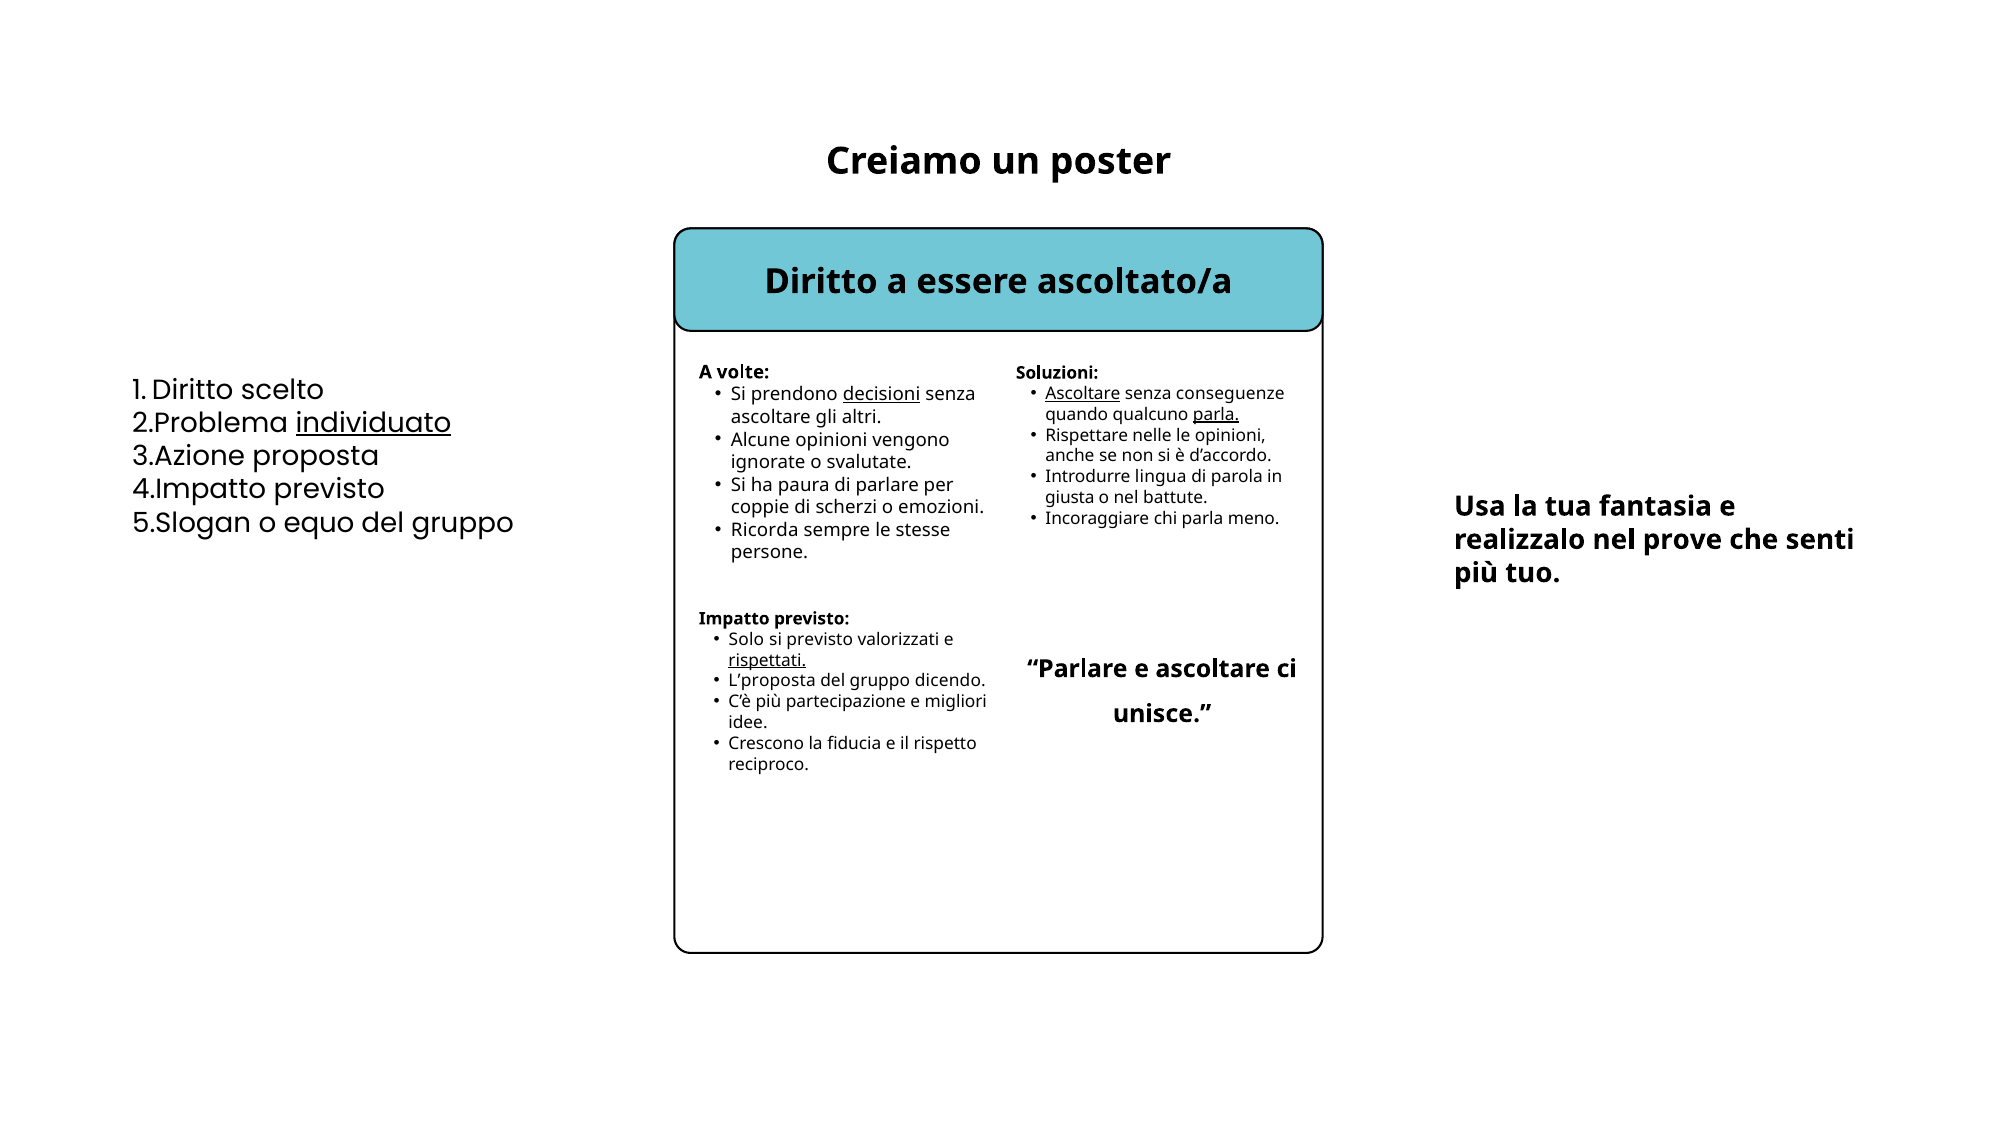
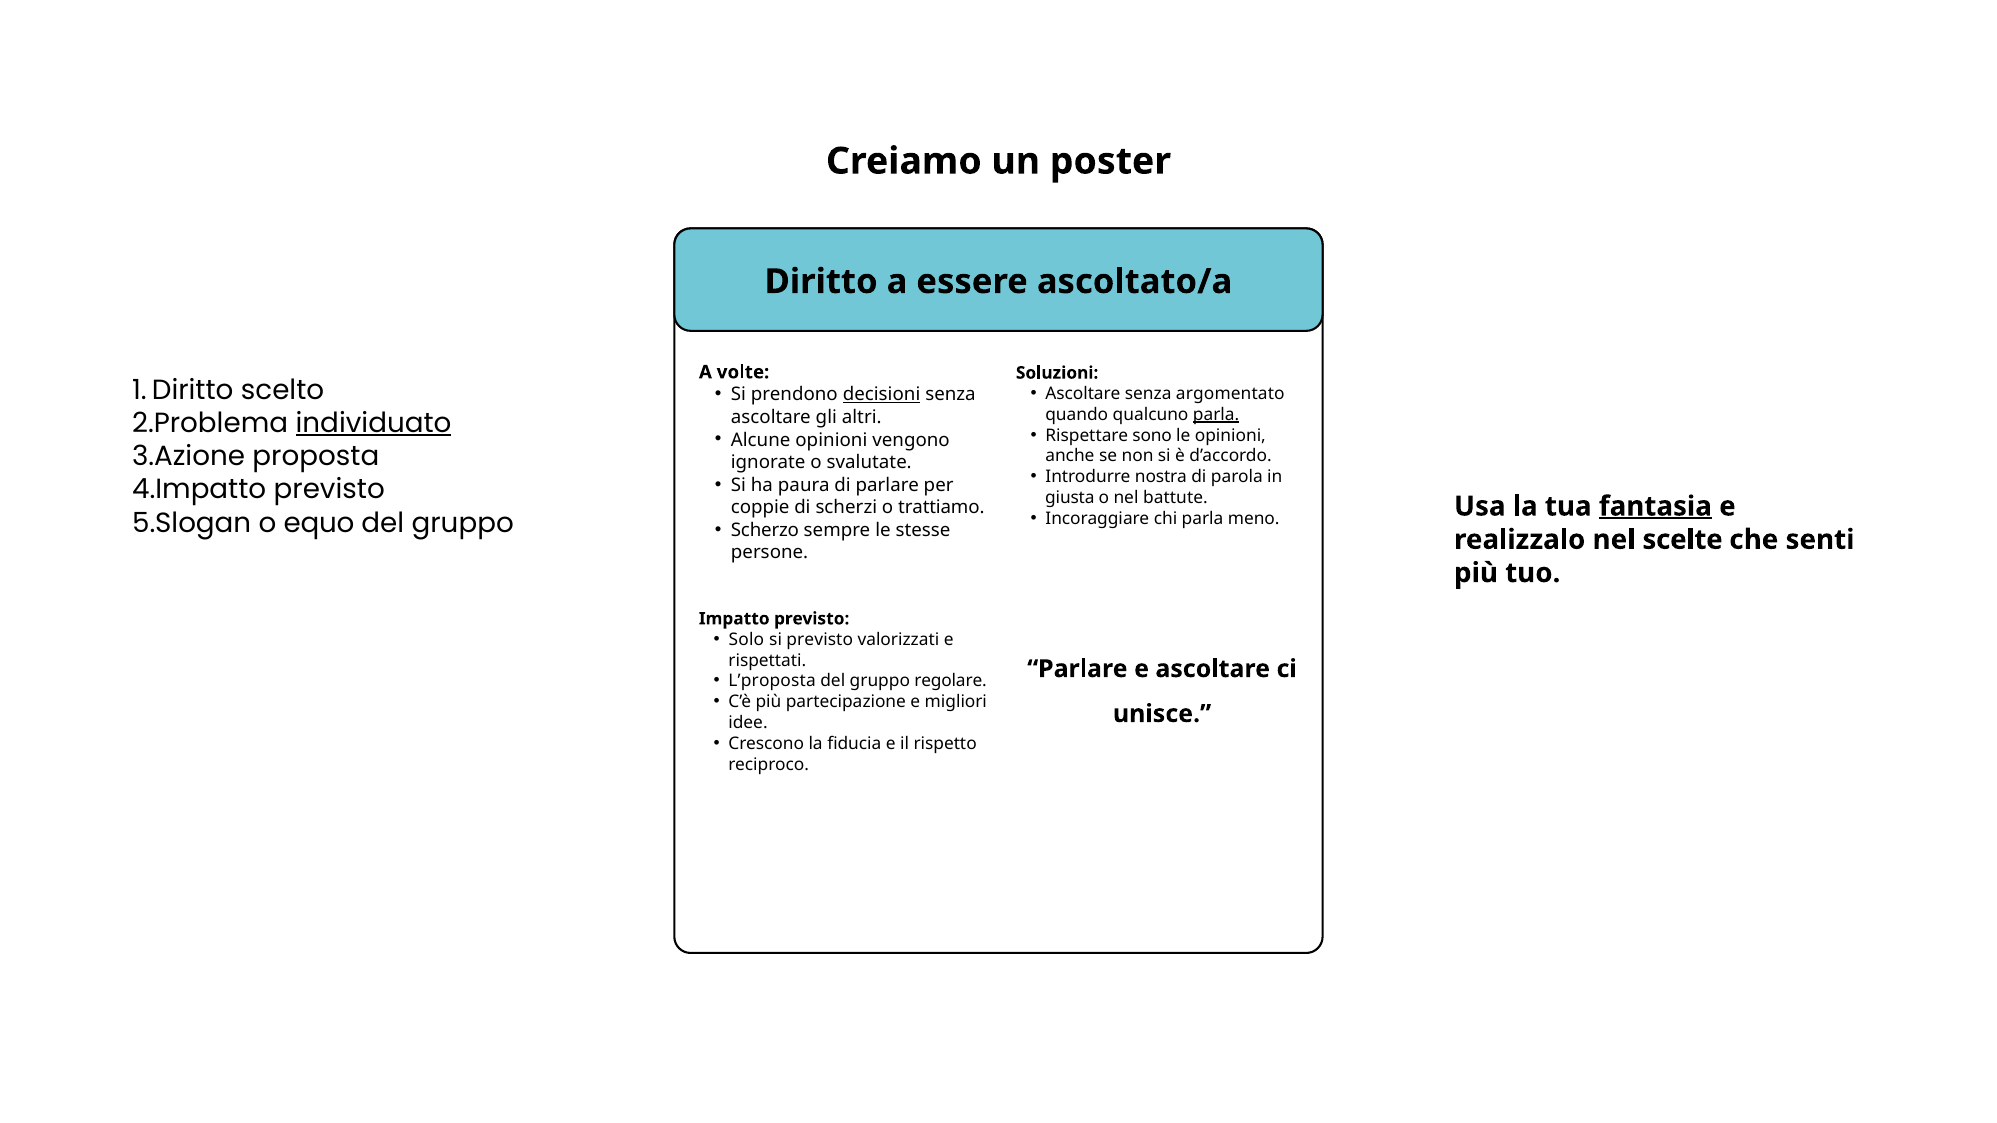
Ascoltare at (1083, 394) underline: present -> none
conseguenze: conseguenze -> argomentato
nelle: nelle -> sono
lingua: lingua -> nostra
fantasia underline: none -> present
emozioni: emozioni -> trattiamo
Ricorda: Ricorda -> Scherzo
prove: prove -> scelte
rispettati underline: present -> none
dicendo: dicendo -> regolare
